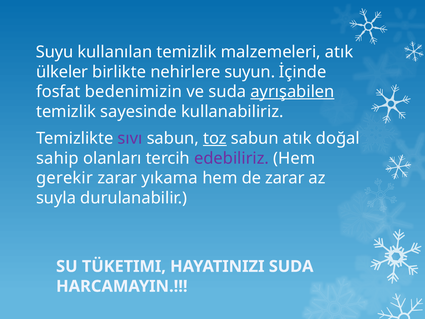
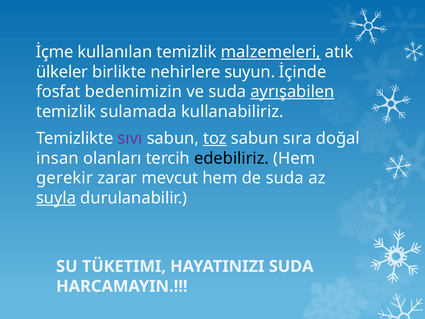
Suyu: Suyu -> İçme
malzemeleri underline: none -> present
sayesinde: sayesinde -> sulamada
sabun atık: atık -> sıra
sahip: sahip -> insan
edebiliriz colour: purple -> black
yıkama: yıkama -> mevcut
de zarar: zarar -> suda
suyla underline: none -> present
